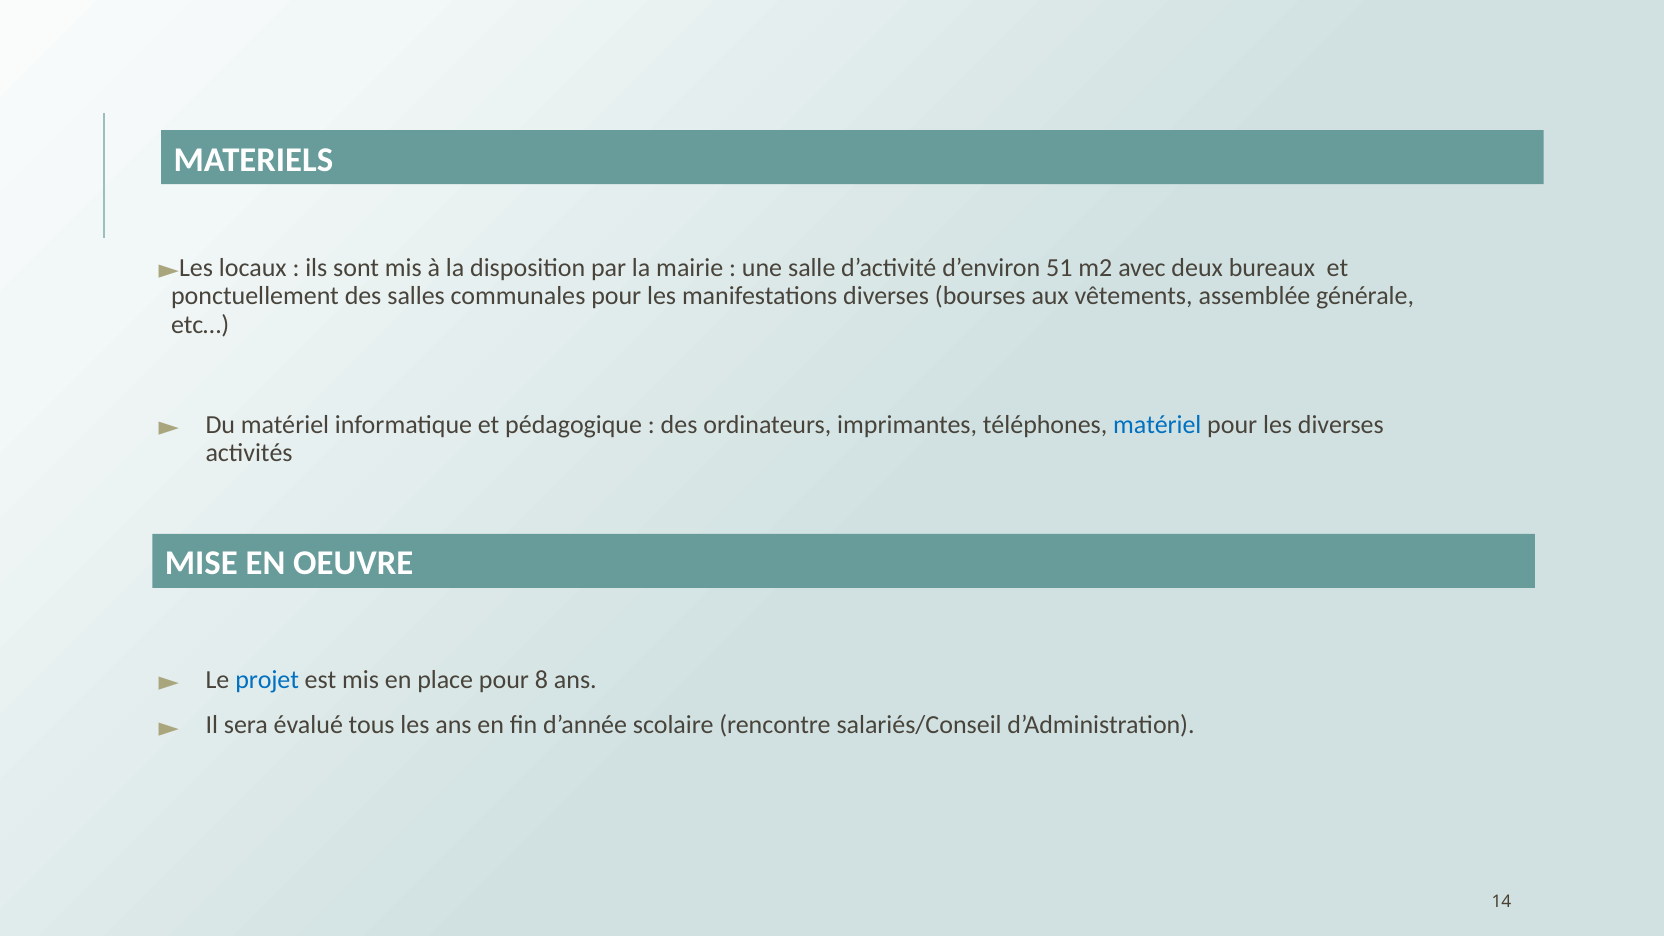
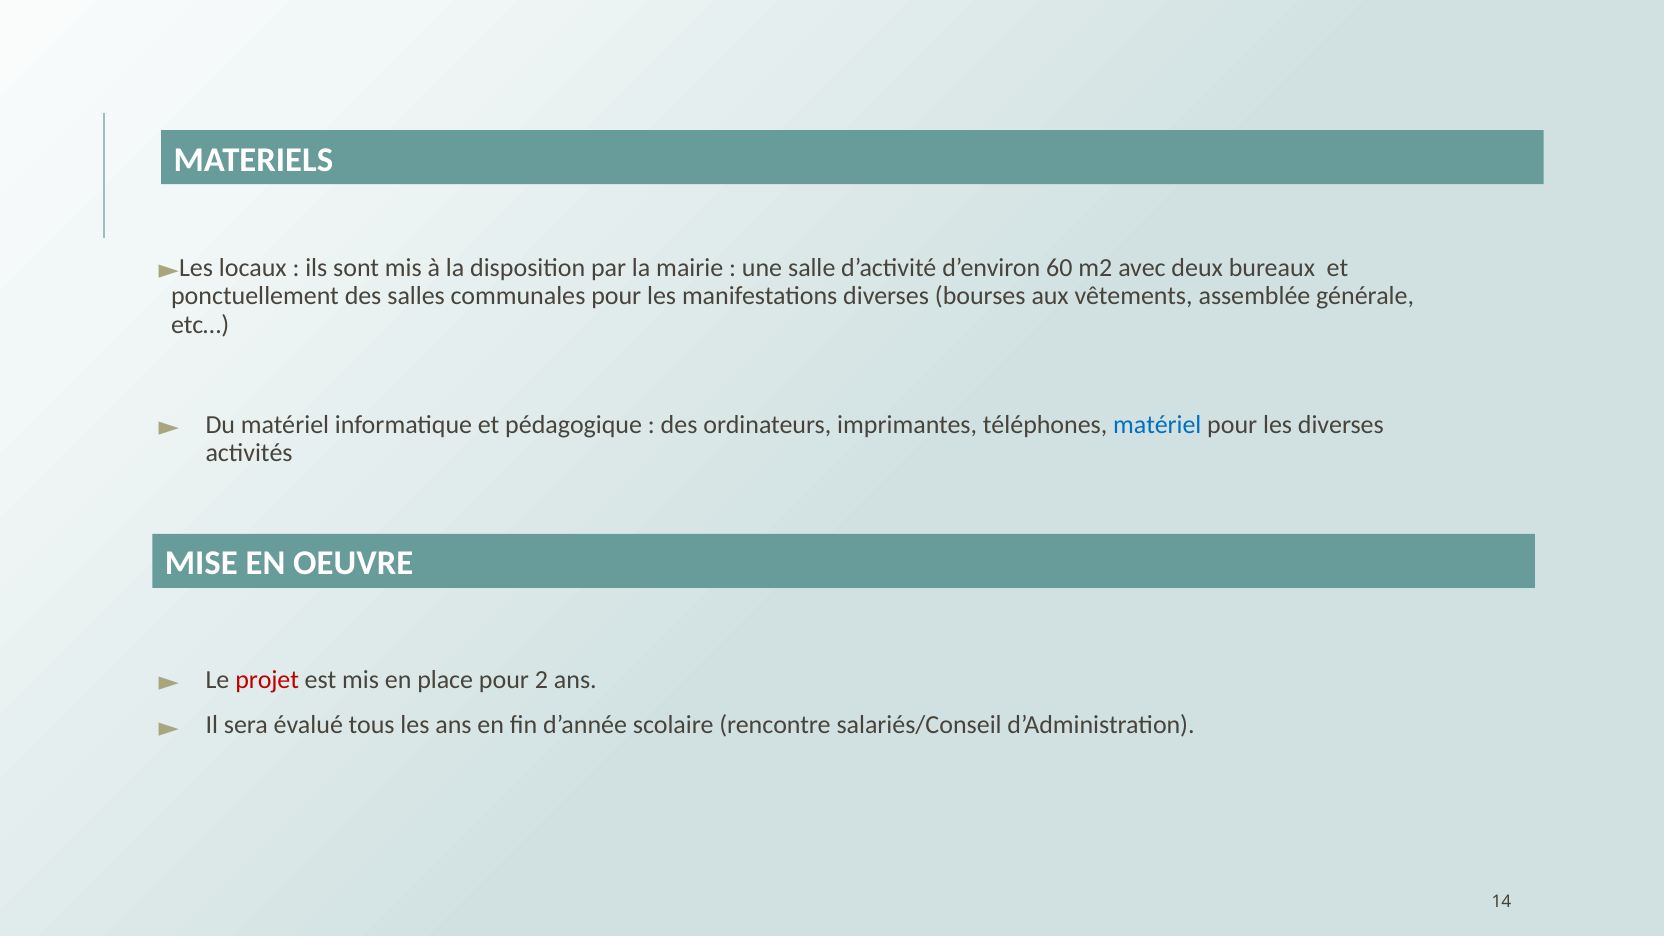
51: 51 -> 60
projet colour: blue -> red
8: 8 -> 2
